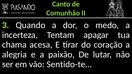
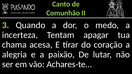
Sentido-te…: Sentido-te… -> Achares-te…
